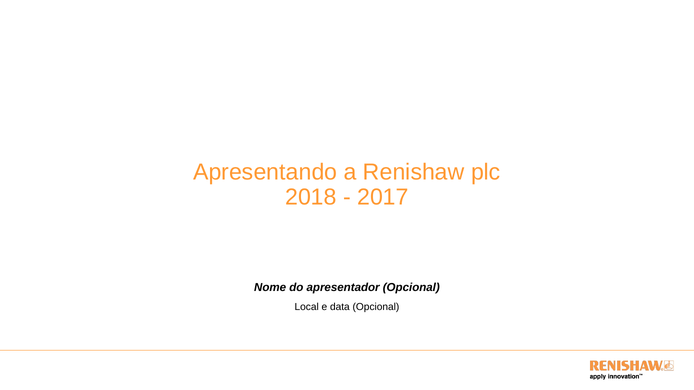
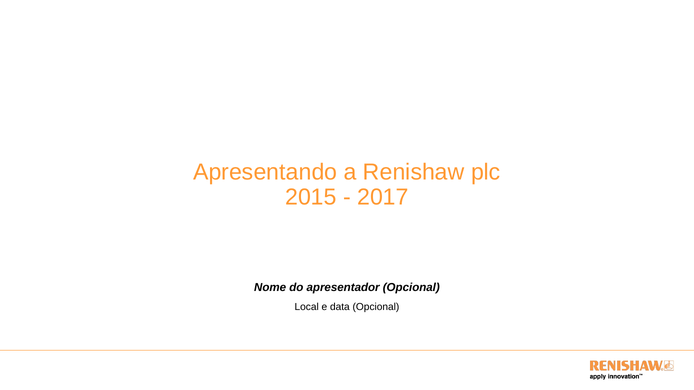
2018: 2018 -> 2015
